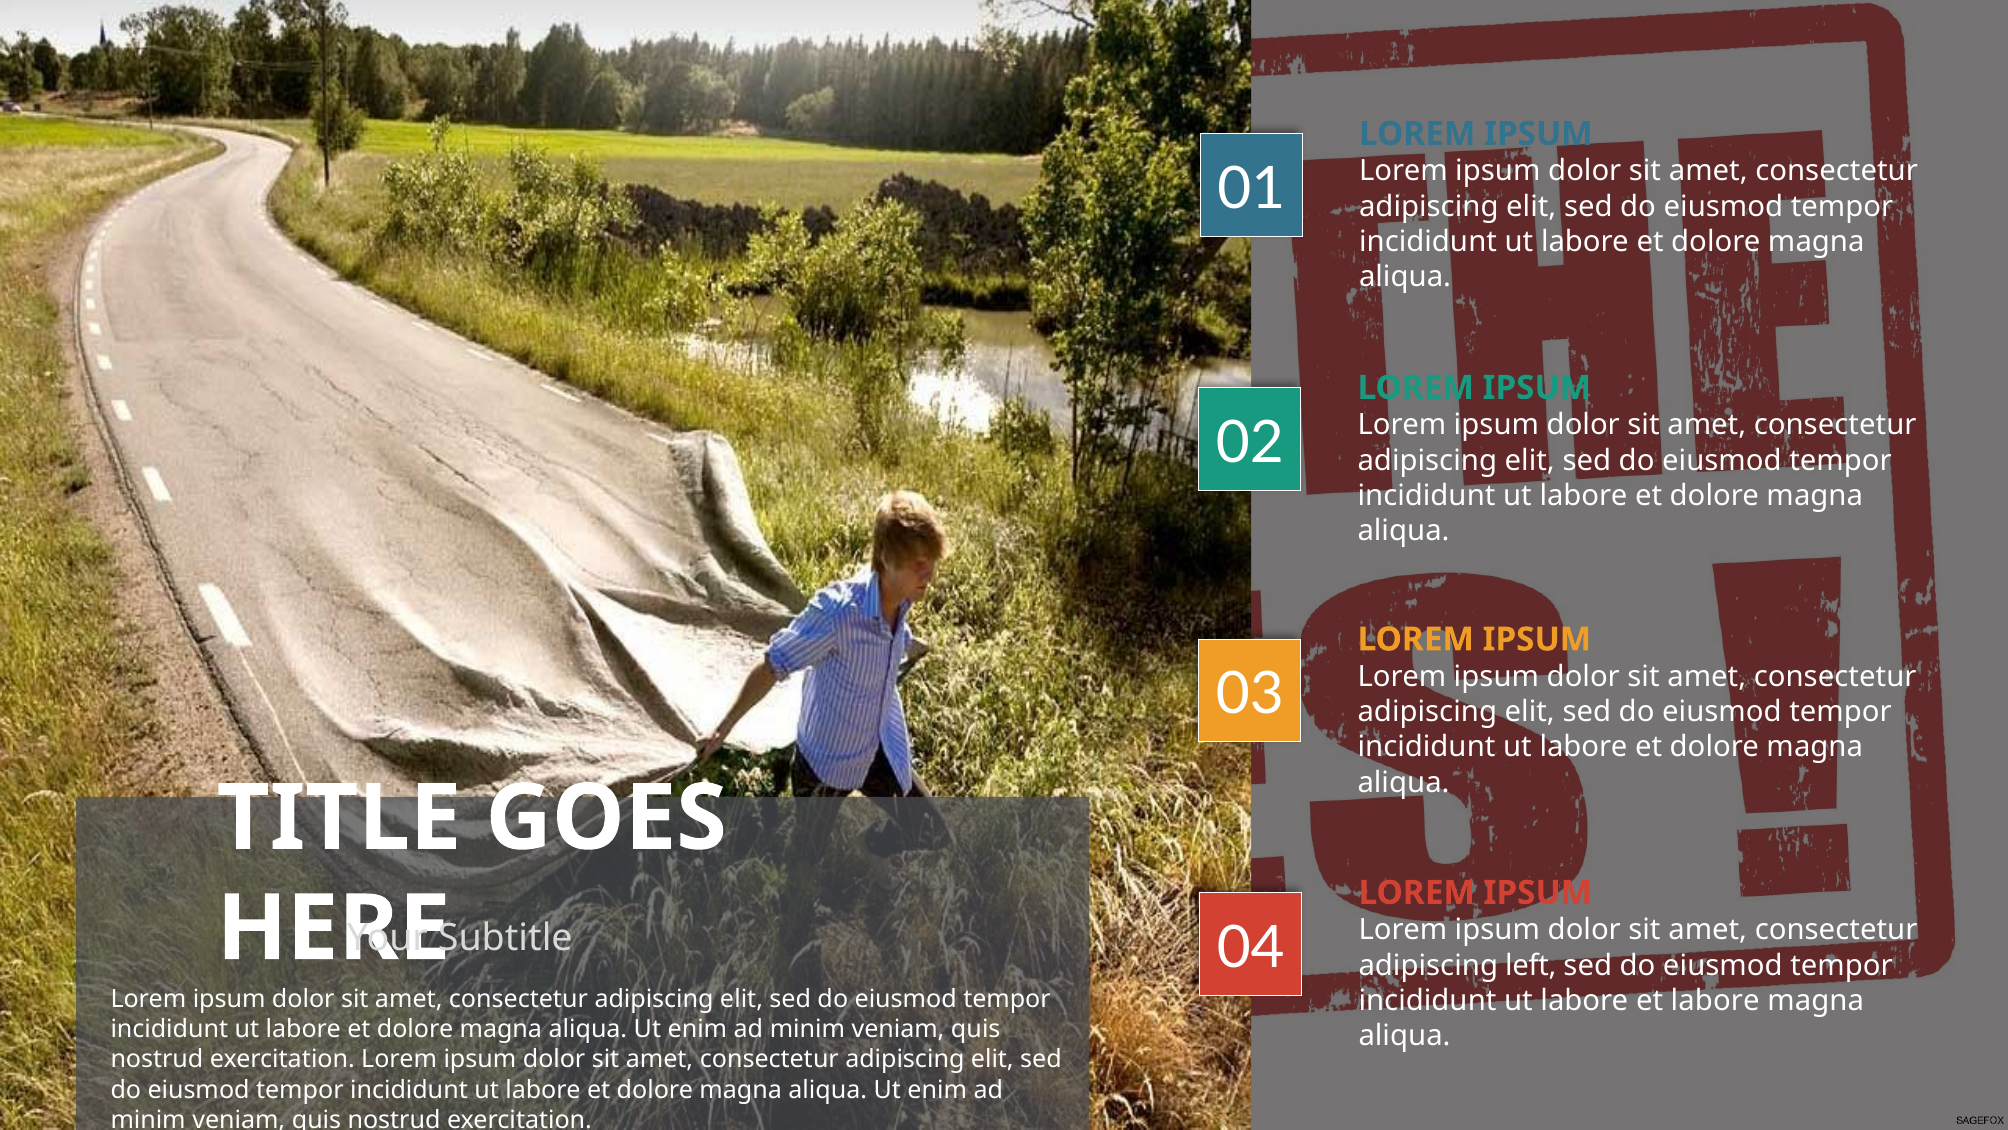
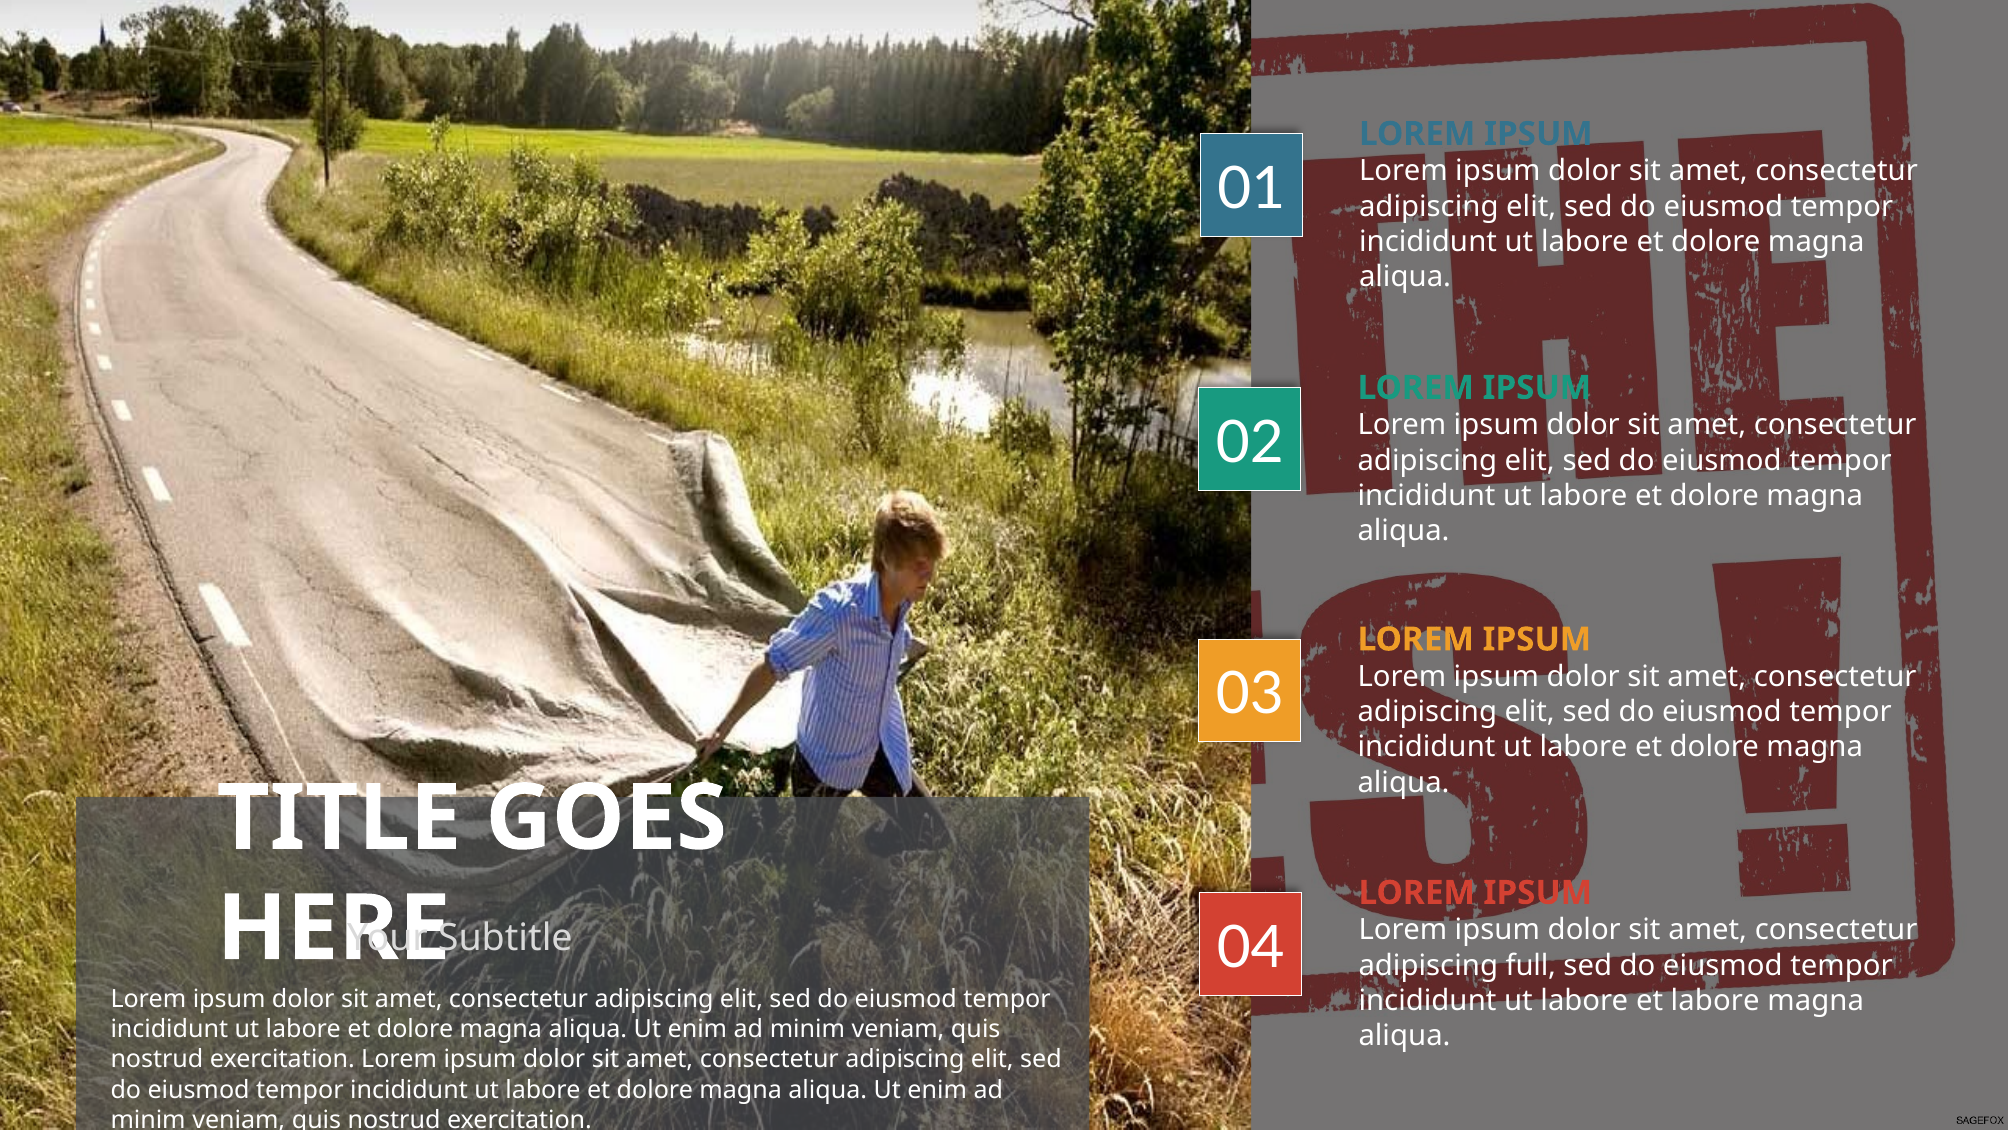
left: left -> full
